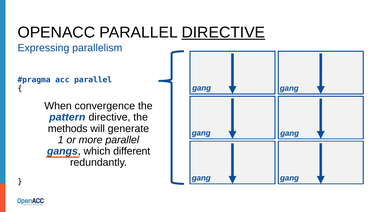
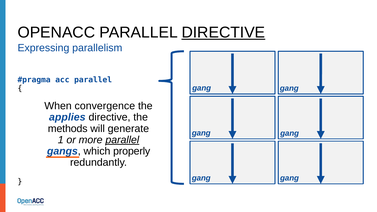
pattern: pattern -> applies
parallel at (122, 140) underline: none -> present
different: different -> properly
